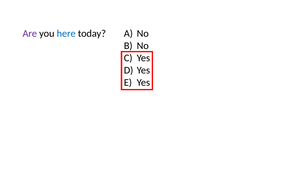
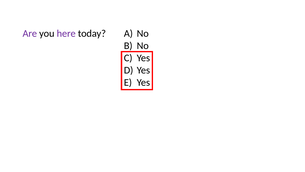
here colour: blue -> purple
